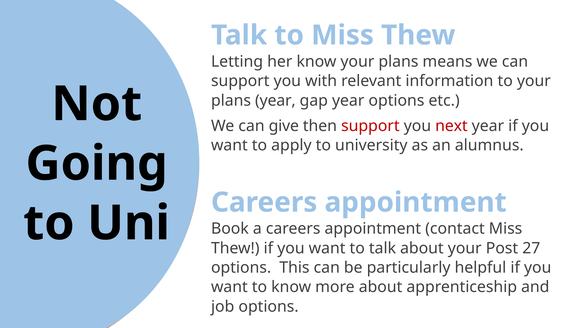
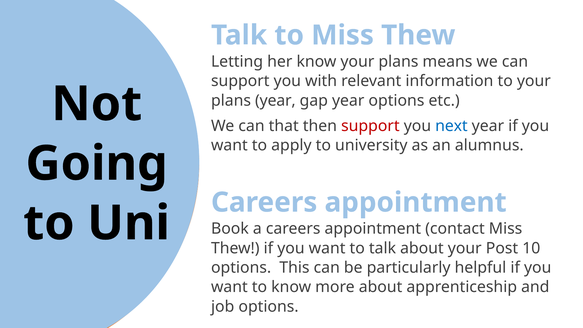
give: give -> that
next colour: red -> blue
27: 27 -> 10
